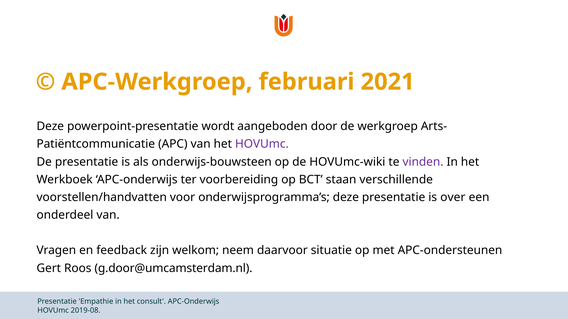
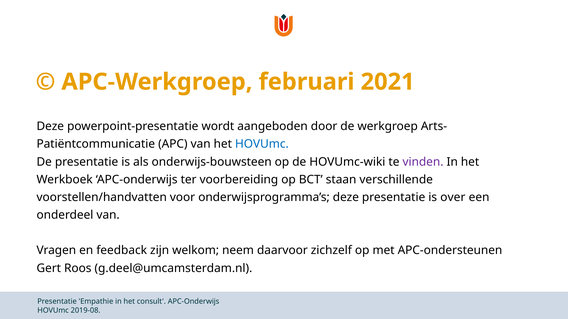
HOVUmc at (262, 144) colour: purple -> blue
situatie: situatie -> zichzelf
g.door@umcamsterdam.nl: g.door@umcamsterdam.nl -> g.deel@umcamsterdam.nl
